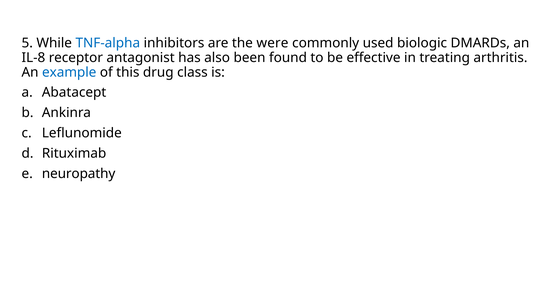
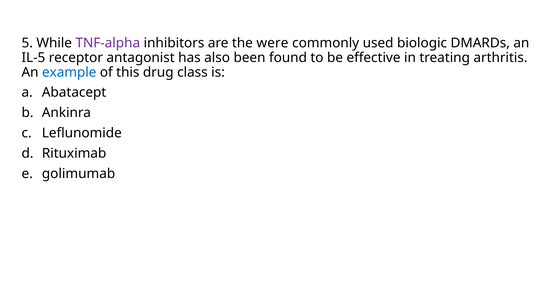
TNF-alpha colour: blue -> purple
IL-8: IL-8 -> IL-5
neuropathy: neuropathy -> golimumab
